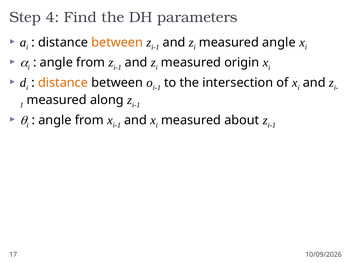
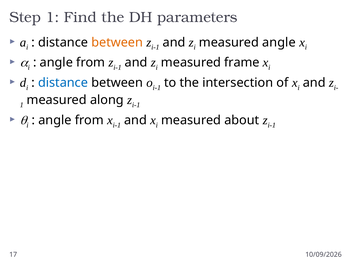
Step 4: 4 -> 1
origin: origin -> frame
distance at (63, 83) colour: orange -> blue
